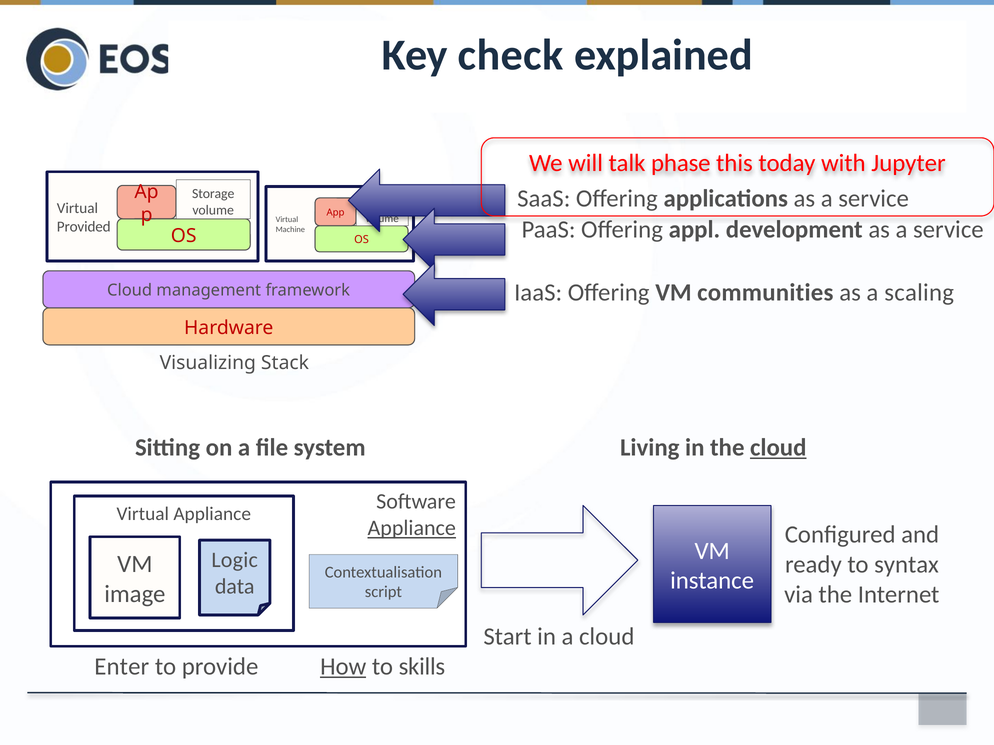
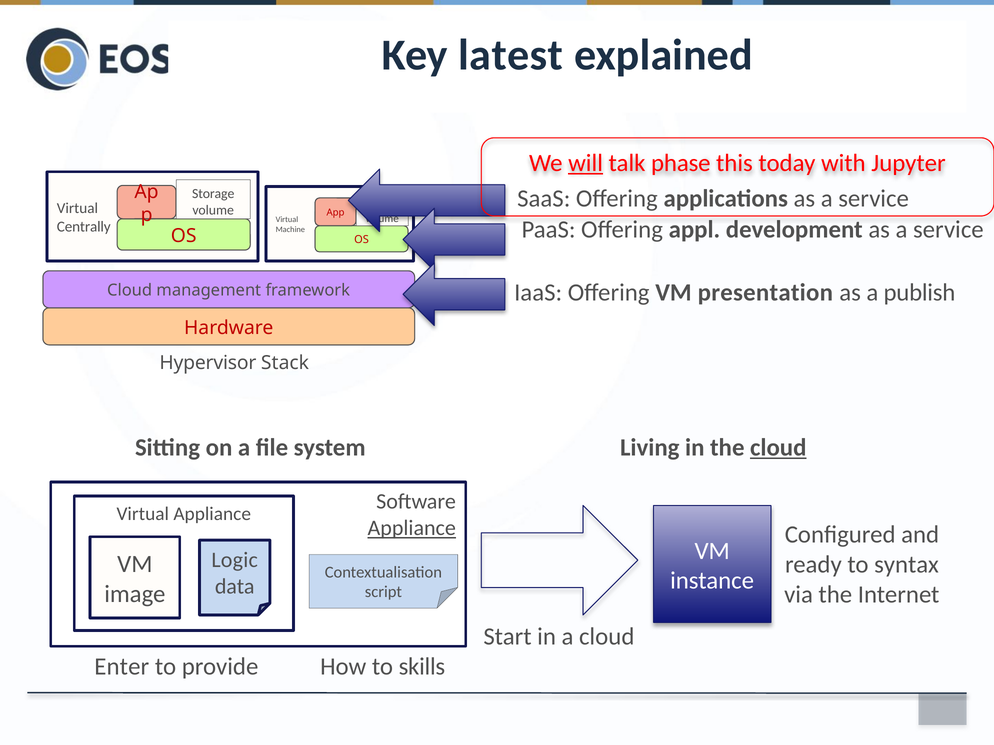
check: check -> latest
will underline: none -> present
Provided: Provided -> Centrally
communities: communities -> presentation
scaling: scaling -> publish
Visualizing: Visualizing -> Hypervisor
How underline: present -> none
